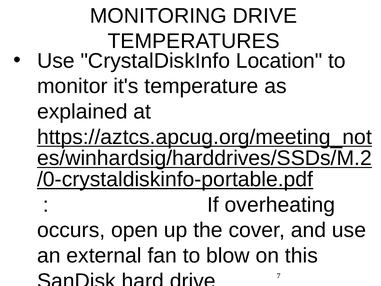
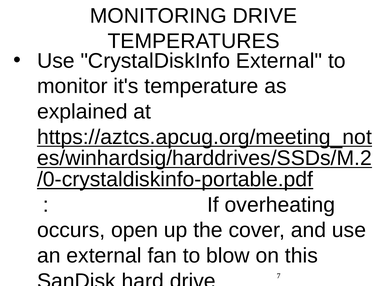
CrystalDiskInfo Location: Location -> External
